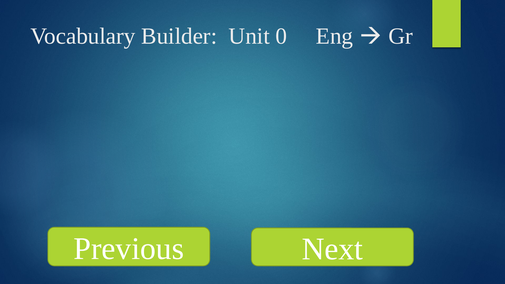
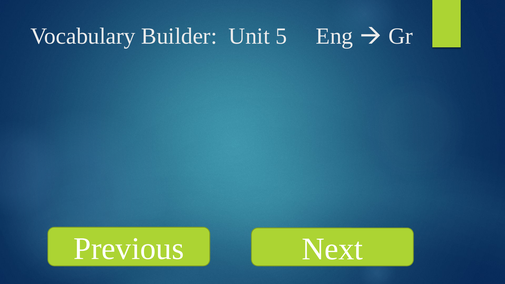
0: 0 -> 5
